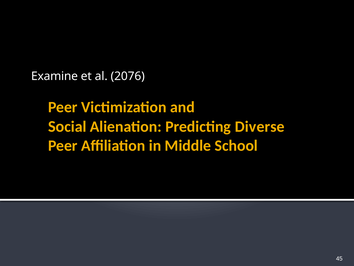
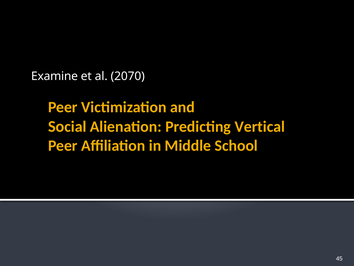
2076: 2076 -> 2070
Diverse: Diverse -> Vertical
